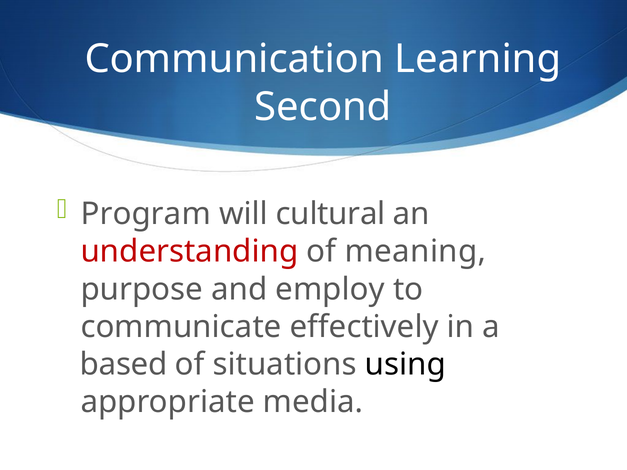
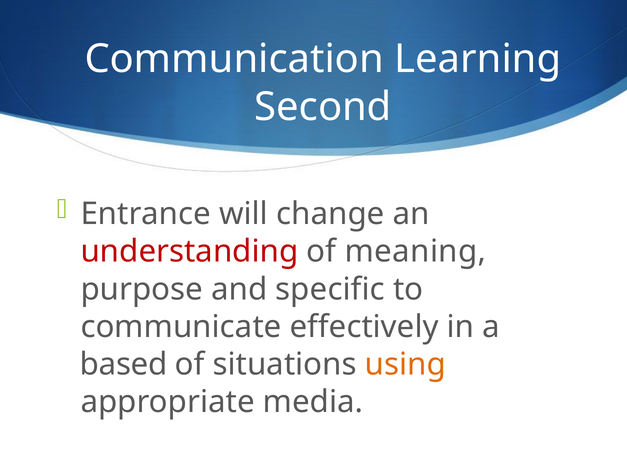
Program: Program -> Entrance
cultural: cultural -> change
employ: employ -> specific
using colour: black -> orange
